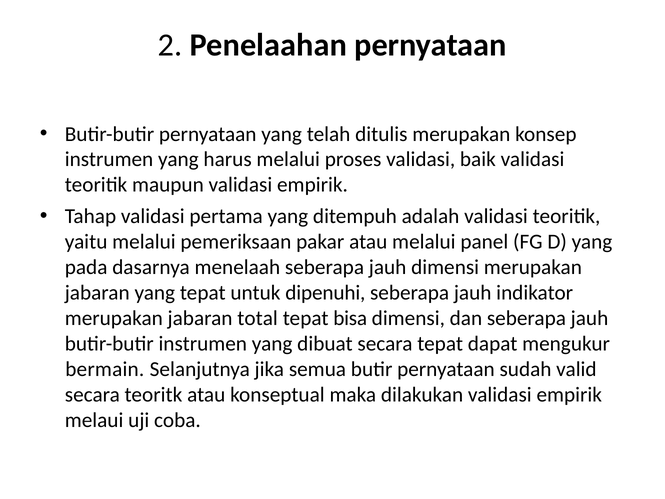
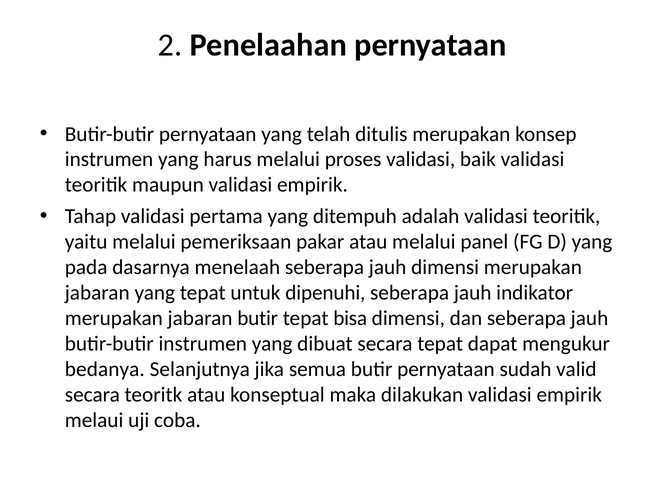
jabaran total: total -> butir
bermain: bermain -> bedanya
